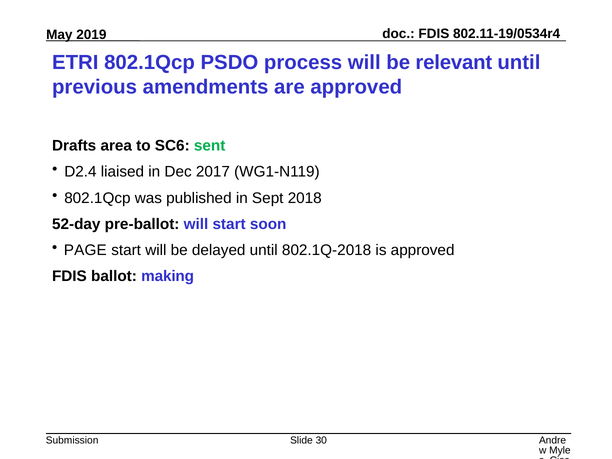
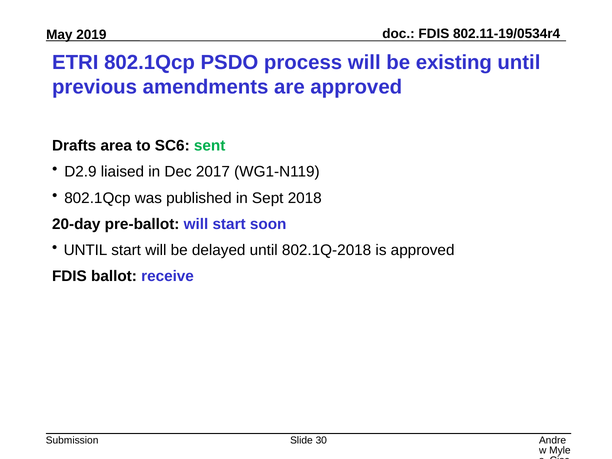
relevant: relevant -> existing
D2.4: D2.4 -> D2.9
52-day: 52-day -> 20-day
PAGE at (85, 250): PAGE -> UNTIL
making: making -> receive
